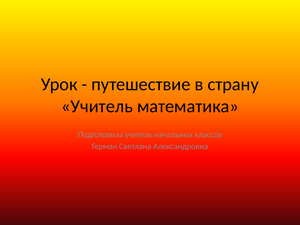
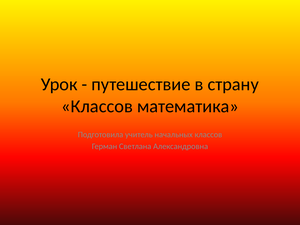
Учитель at (97, 106): Учитель -> Классов
